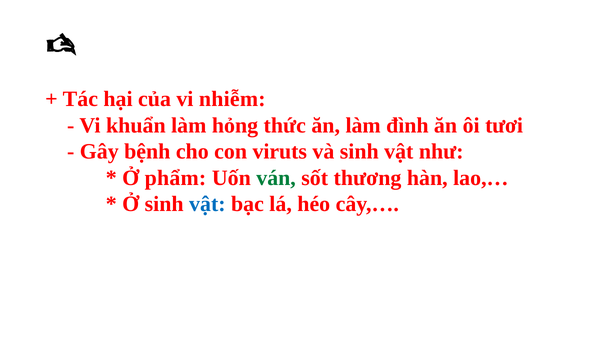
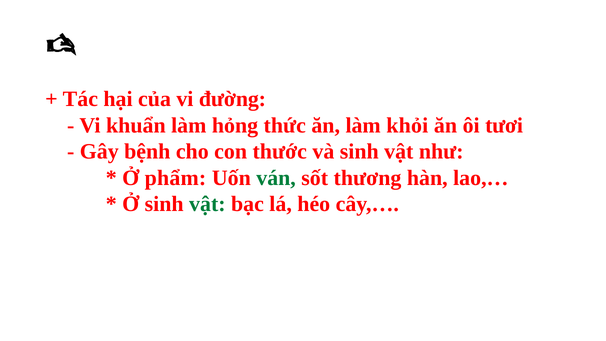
nhiễm: nhiễm -> đường
đình: đình -> khỏi
viruts: viruts -> thước
vật at (207, 204) colour: blue -> green
